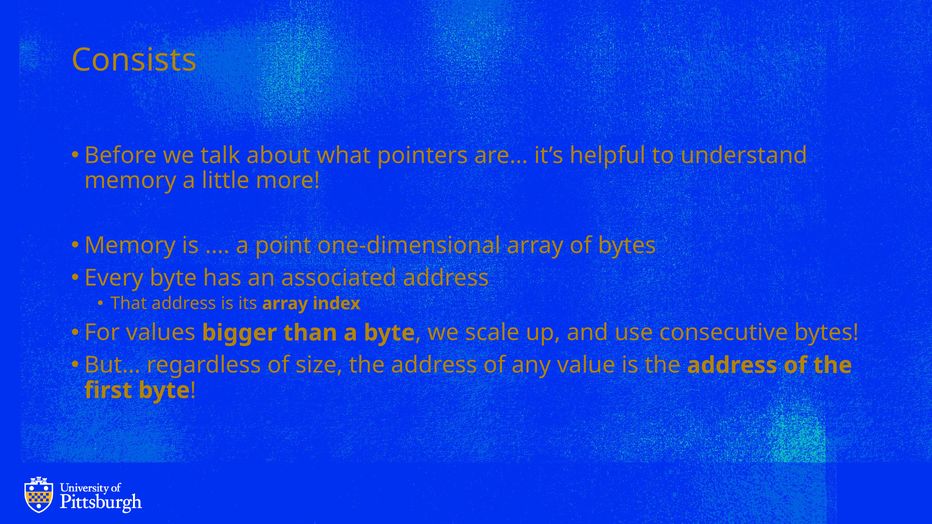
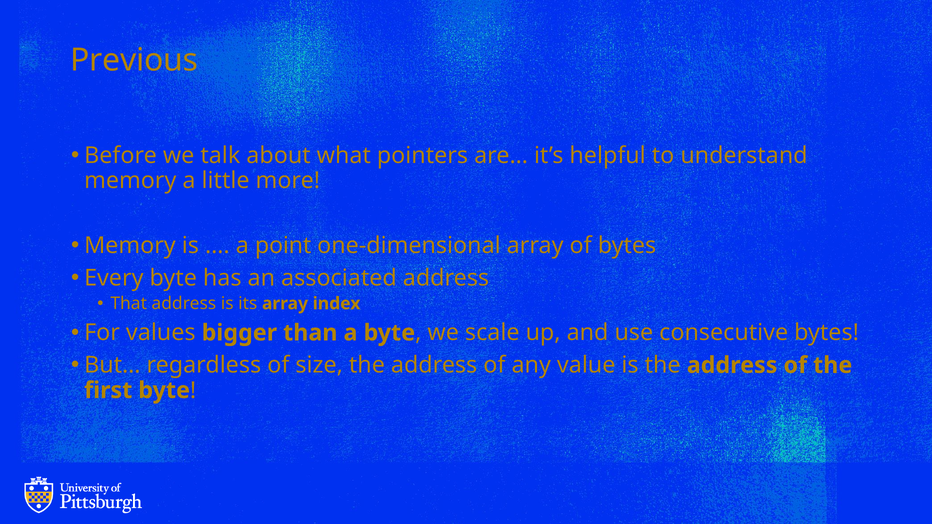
Consists: Consists -> Previous
